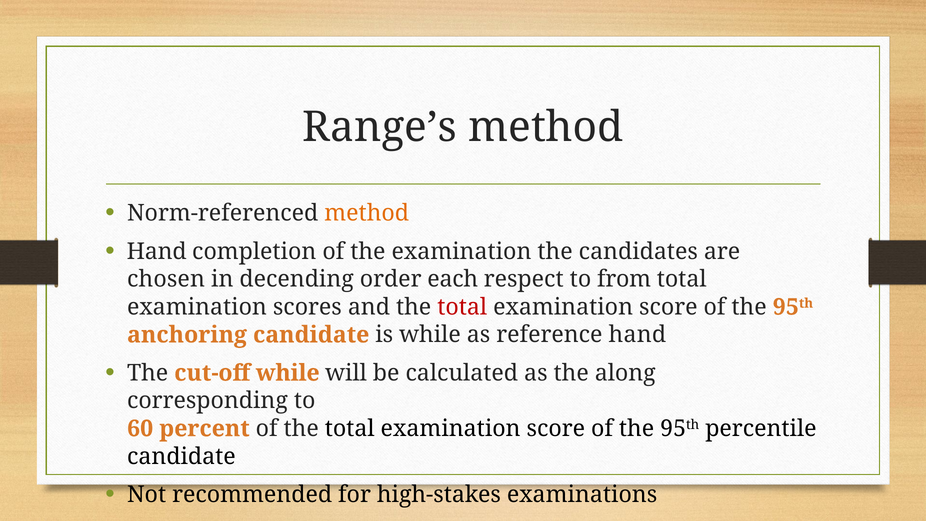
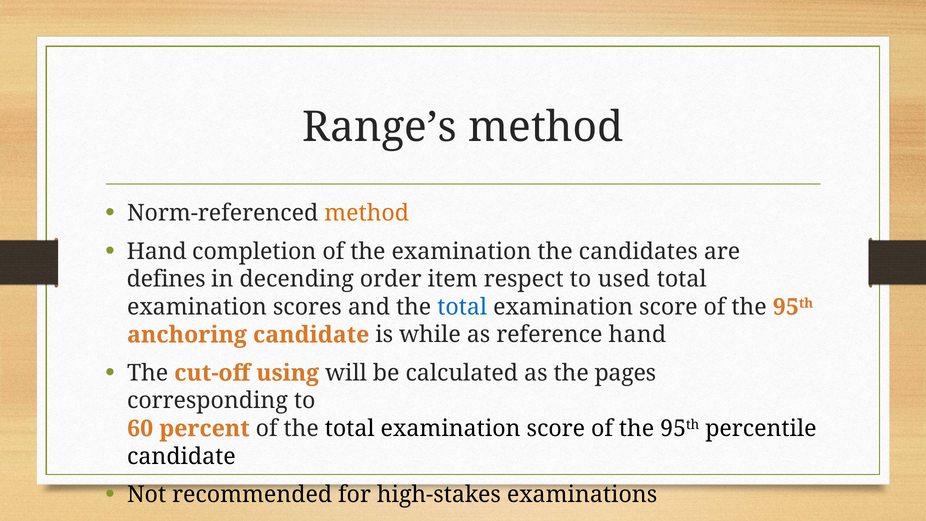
chosen: chosen -> defines
each: each -> item
from: from -> used
total at (462, 307) colour: red -> blue
cut-off while: while -> using
along: along -> pages
